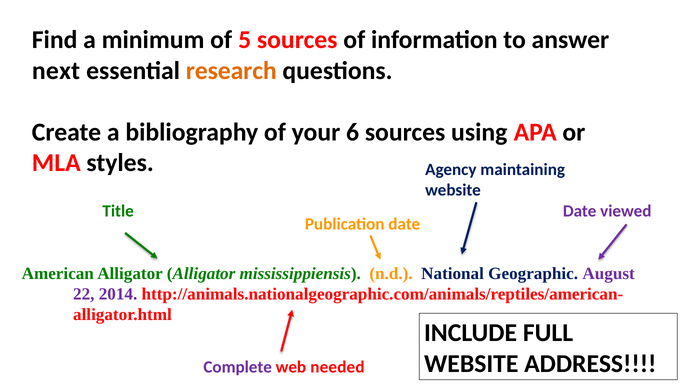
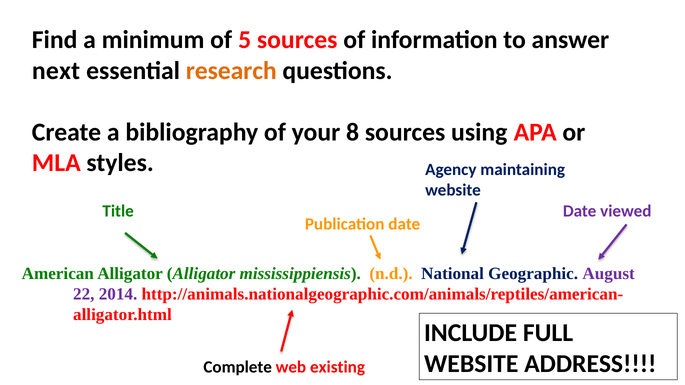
6: 6 -> 8
Complete colour: purple -> black
needed: needed -> existing
